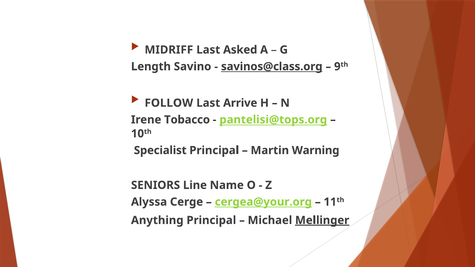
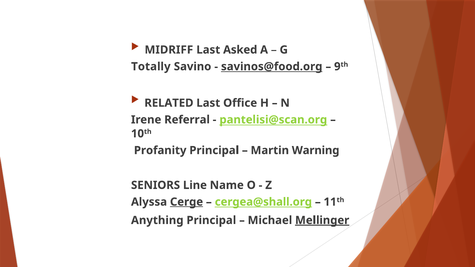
Length: Length -> Totally
savinos@class.org: savinos@class.org -> savinos@food.org
FOLLOW at (169, 103): FOLLOW -> RELATED
Arrive: Arrive -> Office
Tobacco: Tobacco -> Referral
pantelisi@tops.org: pantelisi@tops.org -> pantelisi@scan.org
Specialist: Specialist -> Profanity
Cerge underline: none -> present
cergea@your.org: cergea@your.org -> cergea@shall.org
